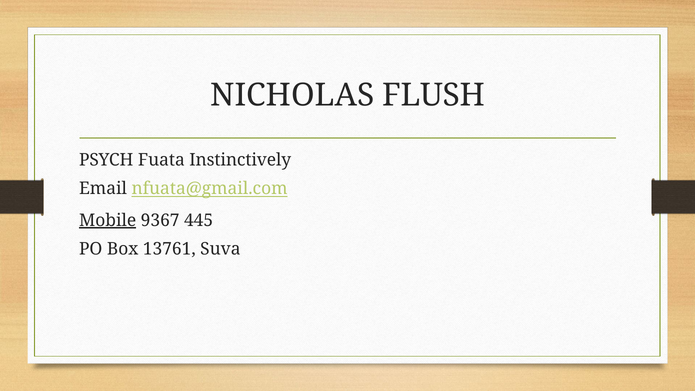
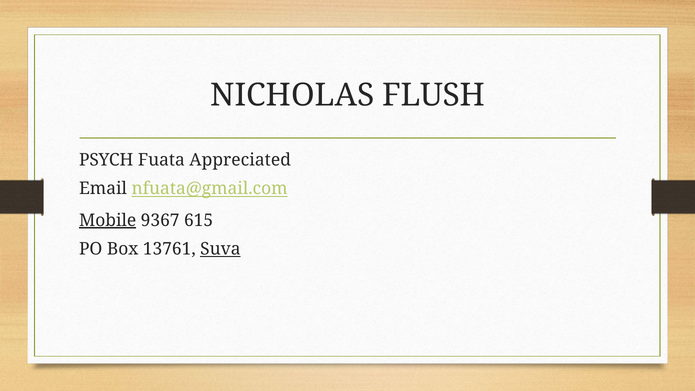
Instinctively: Instinctively -> Appreciated
445: 445 -> 615
Suva underline: none -> present
